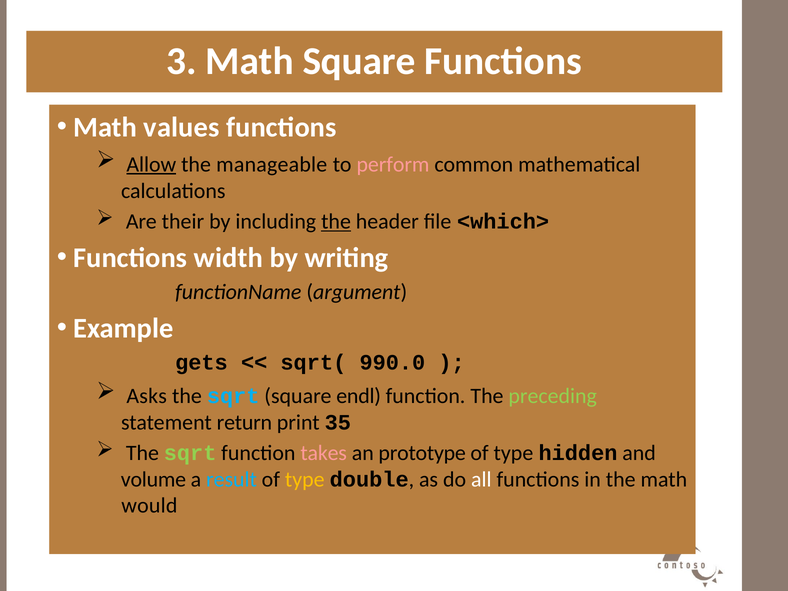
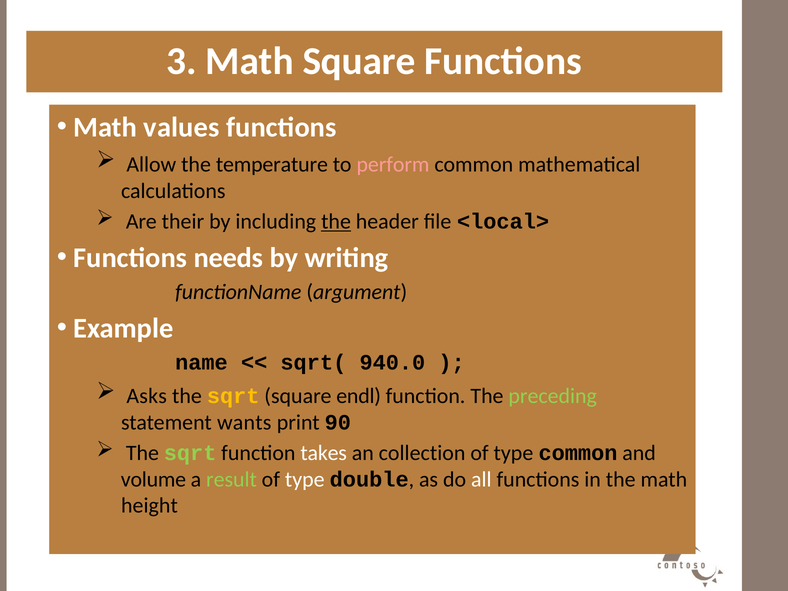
Allow underline: present -> none
manageable: manageable -> temperature
<which>: <which> -> <local>
width: width -> needs
gets: gets -> name
990.0: 990.0 -> 940.0
sqrt at (233, 396) colour: light blue -> yellow
return: return -> wants
35: 35 -> 90
takes colour: pink -> white
prototype: prototype -> collection
type hidden: hidden -> common
result colour: light blue -> light green
type at (305, 479) colour: yellow -> white
would: would -> height
